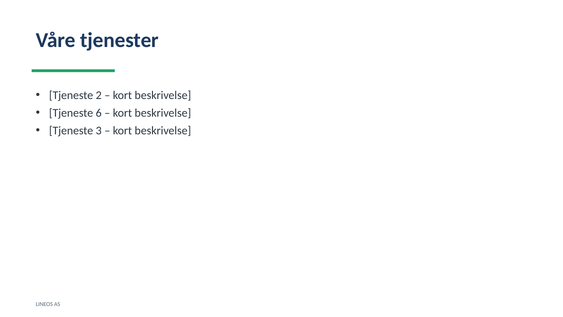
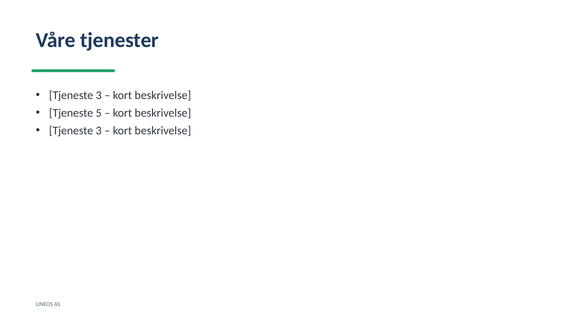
2 at (99, 95): 2 -> 3
6: 6 -> 5
